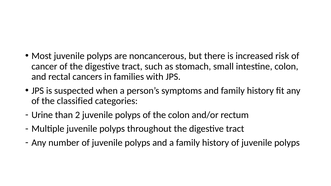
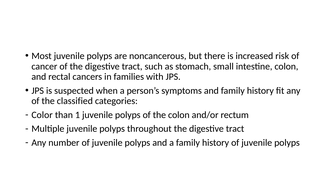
Urine: Urine -> Color
2: 2 -> 1
